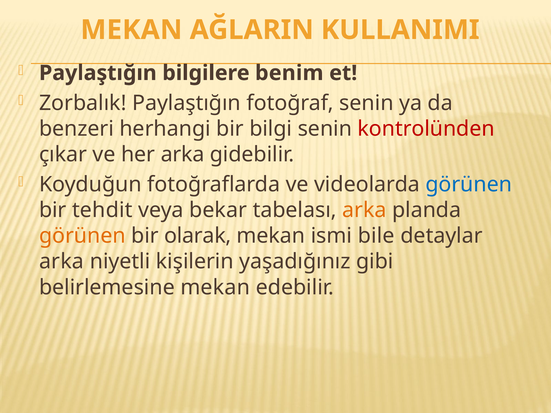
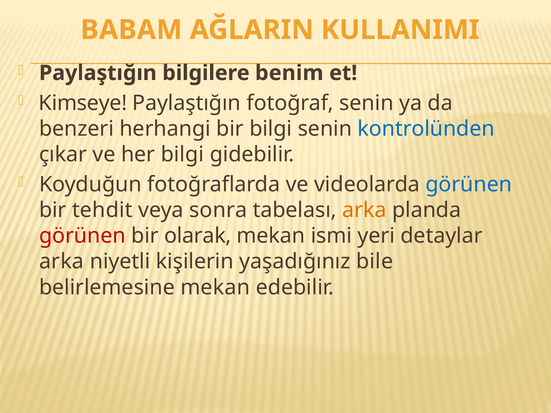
MEKAN at (131, 30): MEKAN -> BABAM
Zorbalık: Zorbalık -> Kimseye
kontrolünden colour: red -> blue
her arka: arka -> bilgi
bekar: bekar -> sonra
görünen at (82, 236) colour: orange -> red
bile: bile -> yeri
gibi: gibi -> bile
